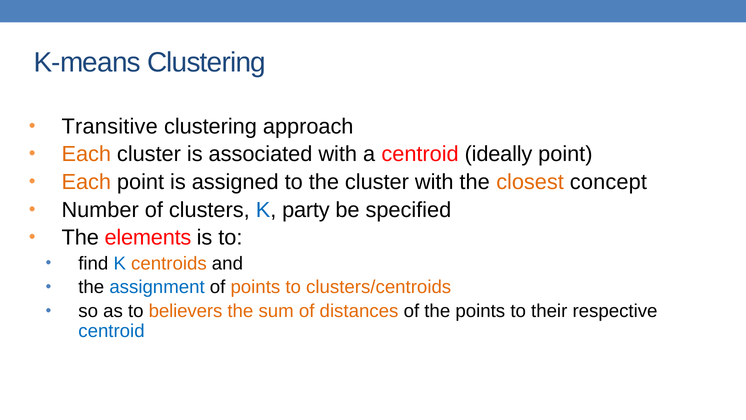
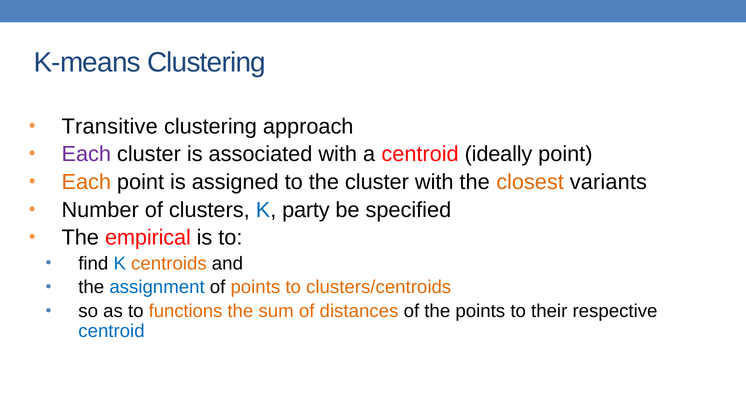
Each at (86, 154) colour: orange -> purple
concept: concept -> variants
elements: elements -> empirical
believers: believers -> functions
